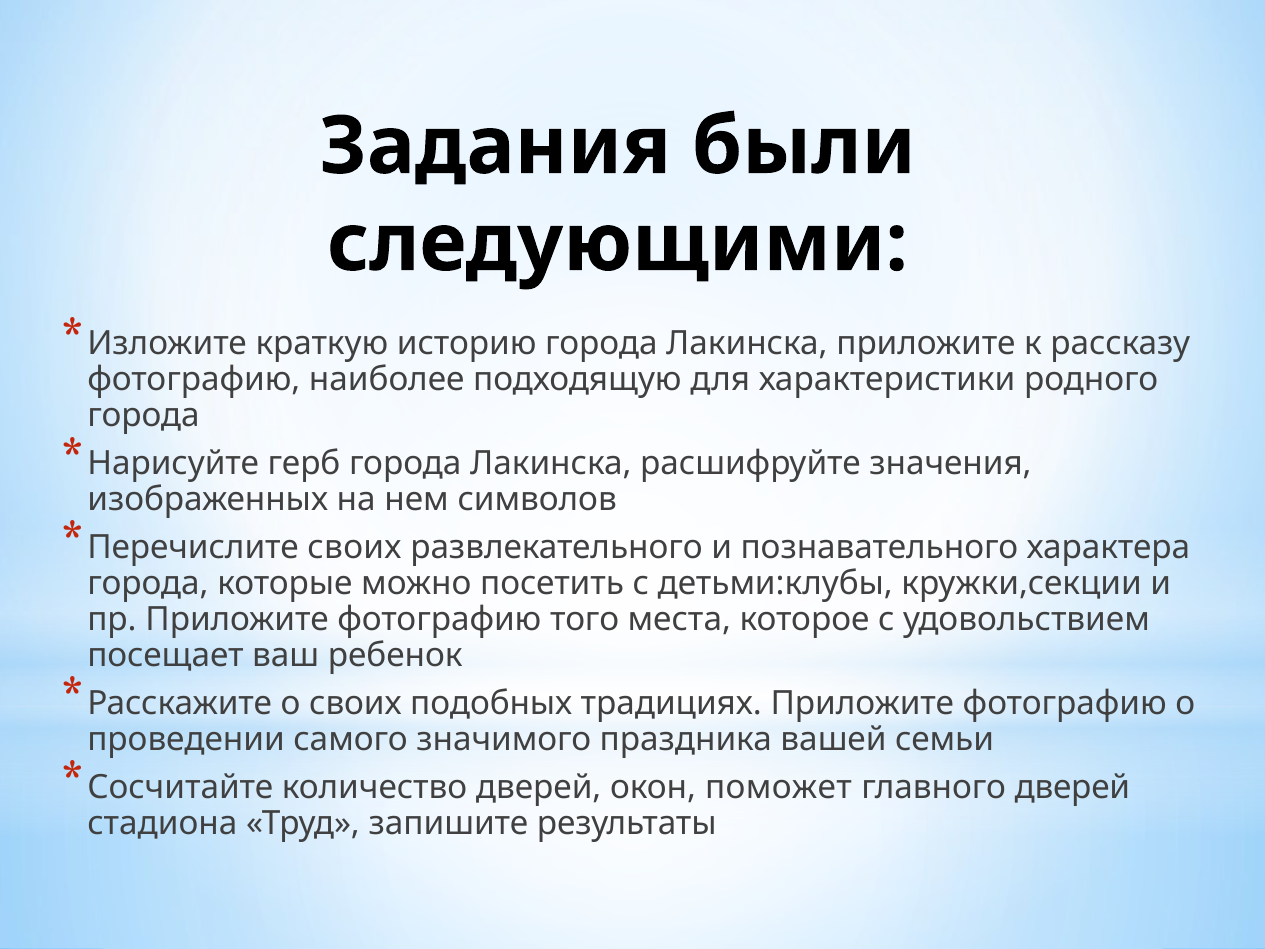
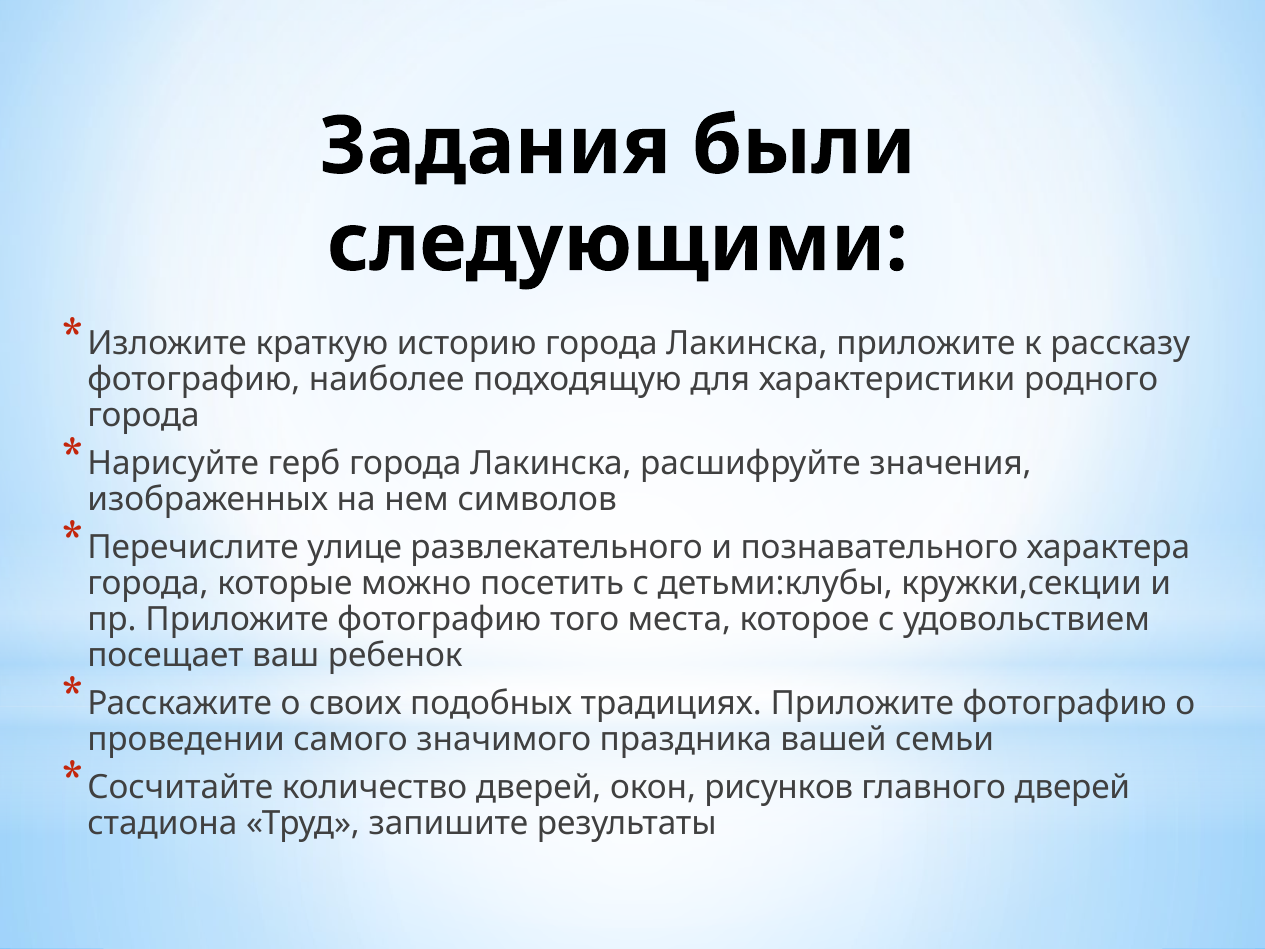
Перечислите своих: своих -> улице
поможет: поможет -> рисунков
